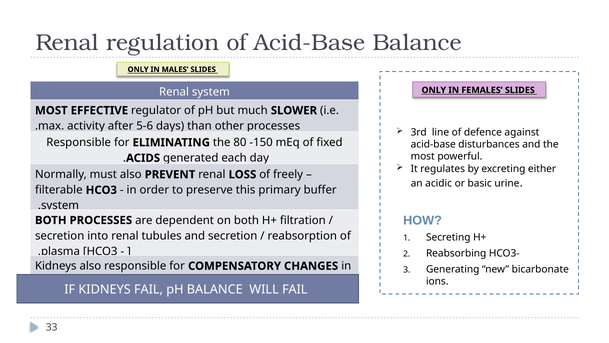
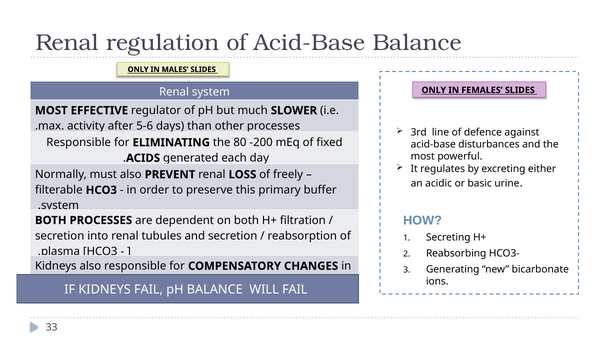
-150: -150 -> -200
